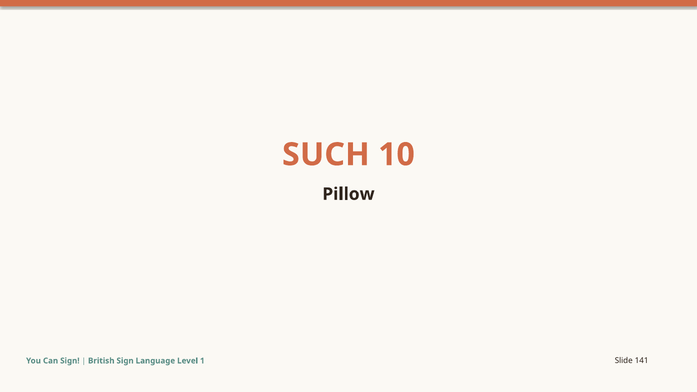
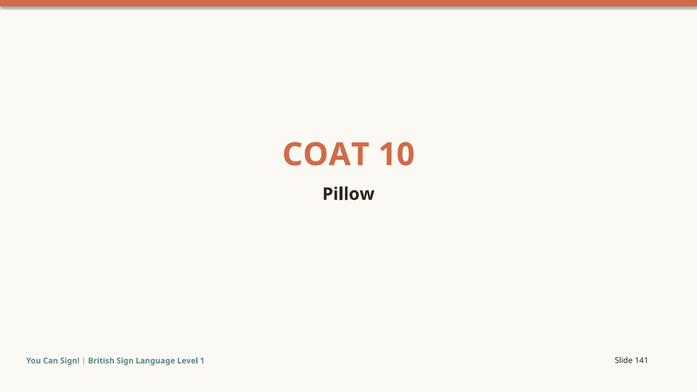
SUCH: SUCH -> COAT
